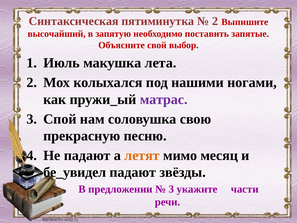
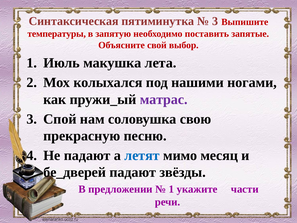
2 at (215, 21): 2 -> 3
высочайший: высочайший -> температуры
летят colour: orange -> blue
бе_увидел: бе_увидел -> бе_дверей
3 at (171, 189): 3 -> 1
